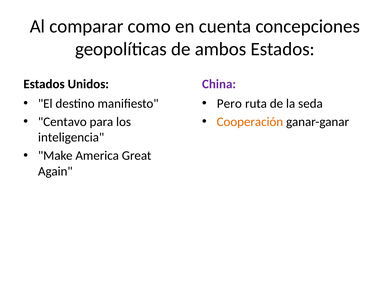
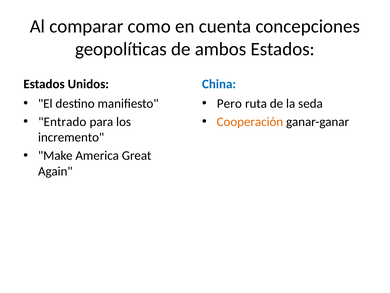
China colour: purple -> blue
Centavo: Centavo -> Entrado
inteligencia: inteligencia -> incremento
